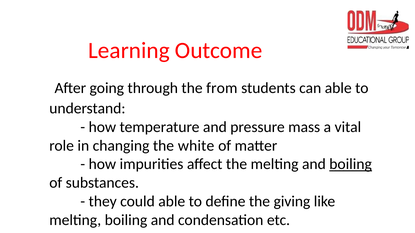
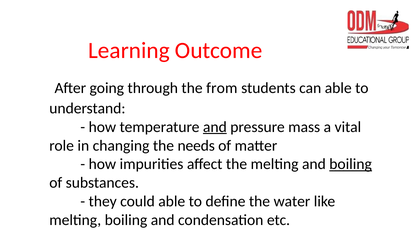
and at (215, 127) underline: none -> present
white: white -> needs
giving: giving -> water
